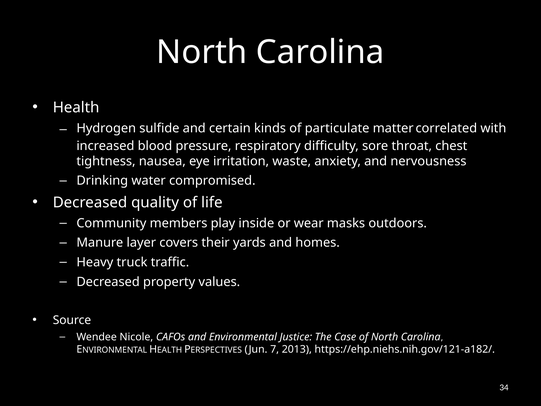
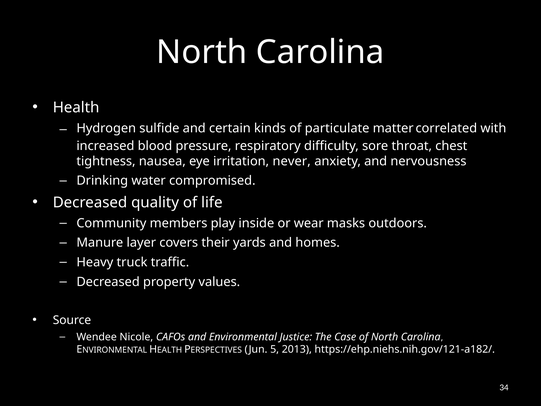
waste: waste -> never
7: 7 -> 5
